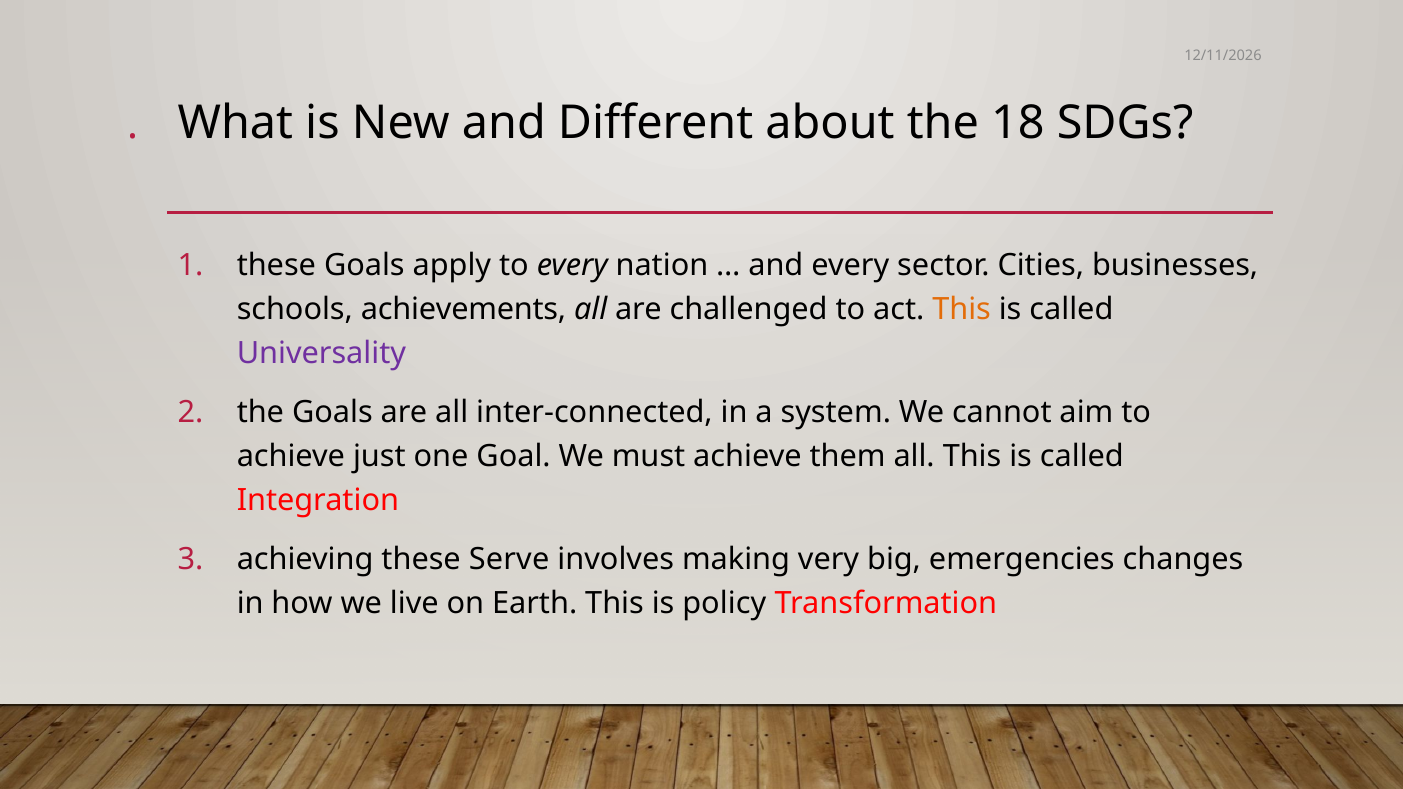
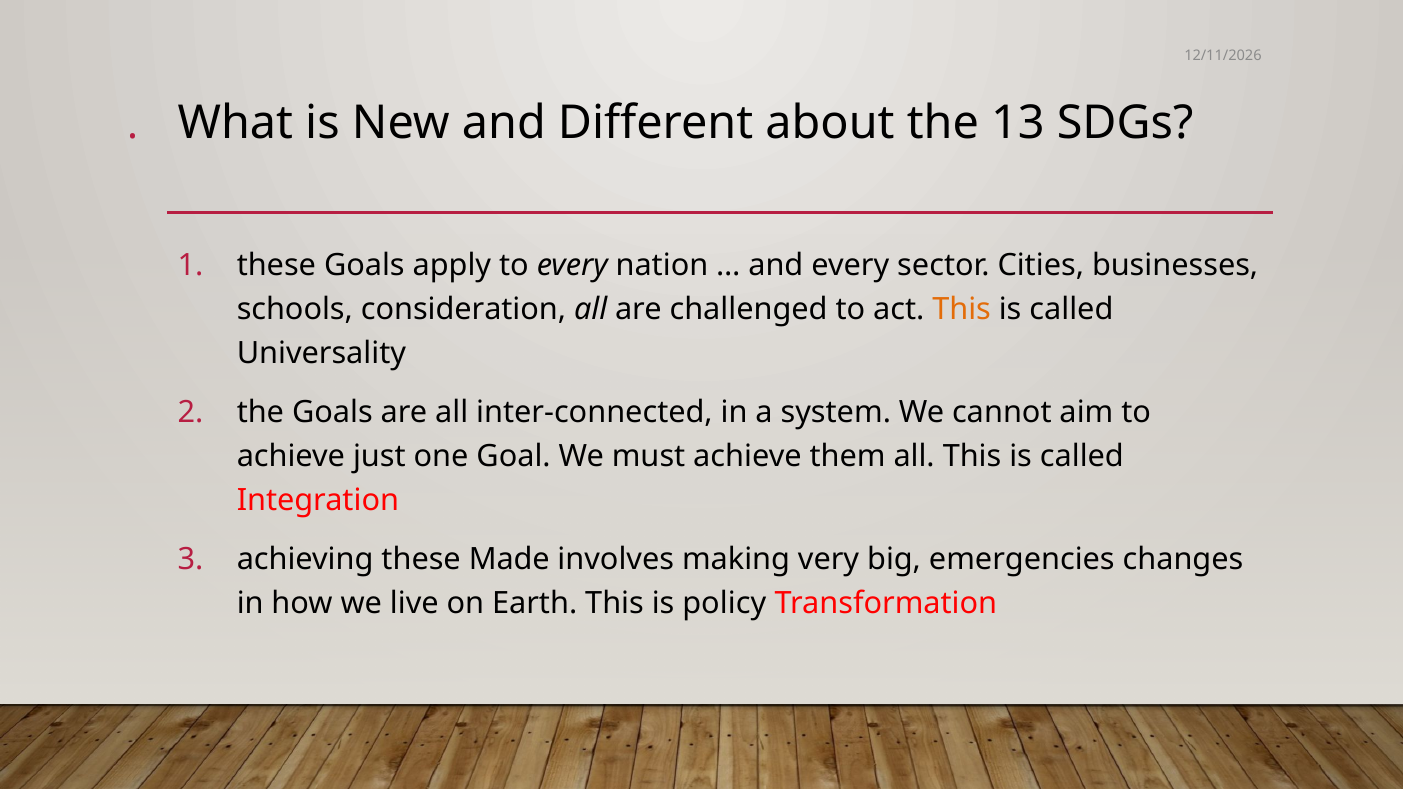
18: 18 -> 13
achievements: achievements -> consideration
Universality colour: purple -> black
Serve: Serve -> Made
